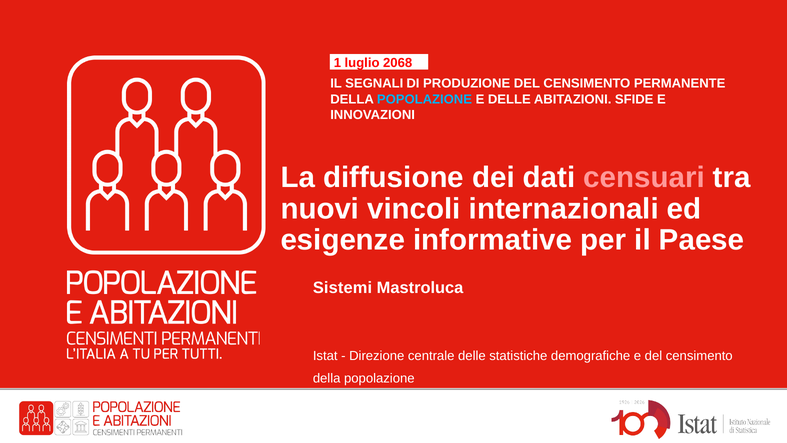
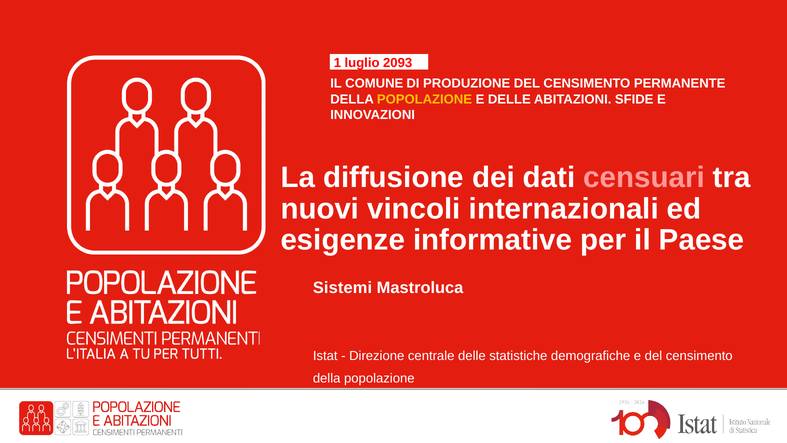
2068: 2068 -> 2093
SEGNALI: SEGNALI -> COMUNE
POPOLAZIONE at (424, 99) colour: light blue -> yellow
